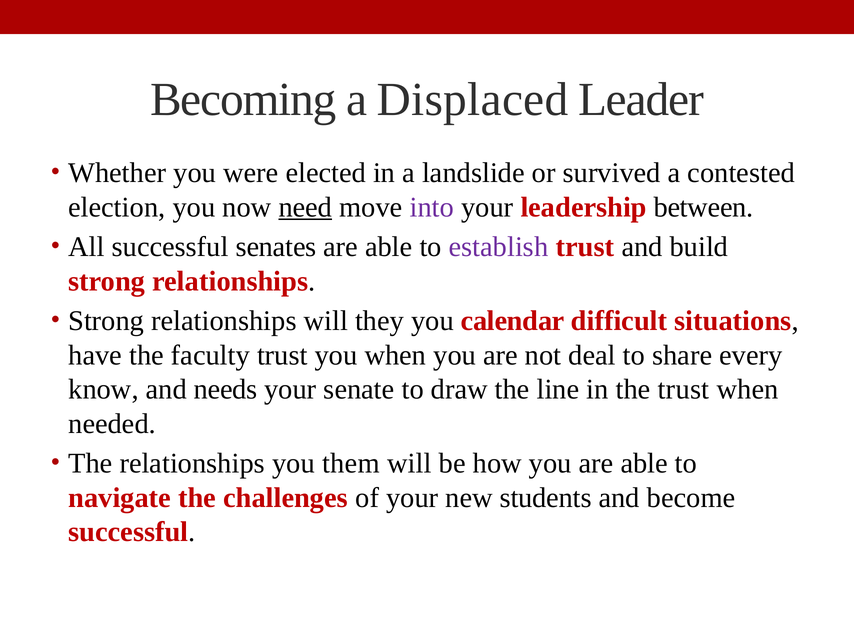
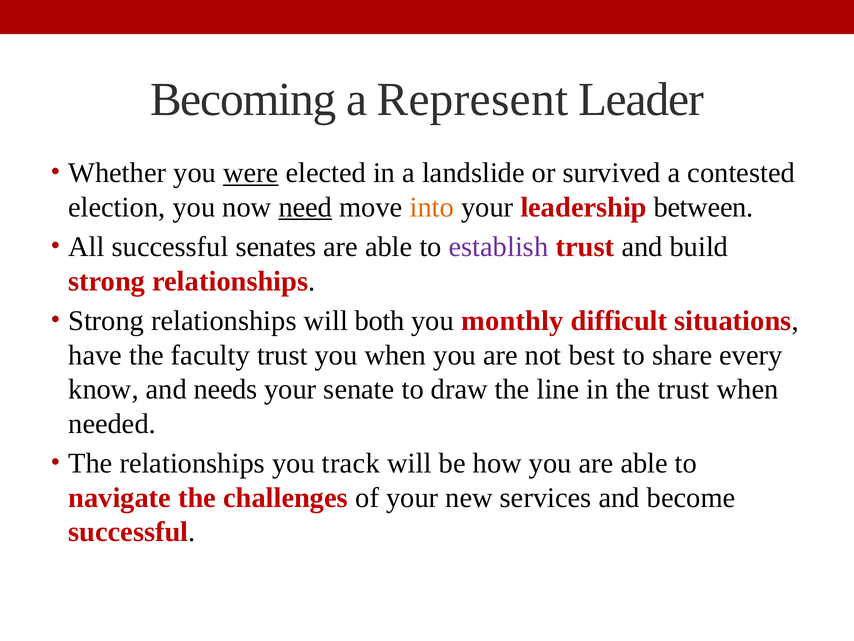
Displaced: Displaced -> Represent
were underline: none -> present
into colour: purple -> orange
they: they -> both
calendar: calendar -> monthly
deal: deal -> best
them: them -> track
students: students -> services
